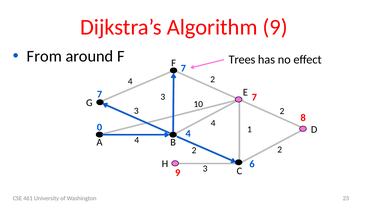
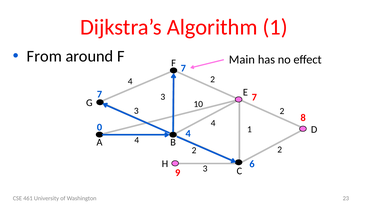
Algorithm 9: 9 -> 1
Trees: Trees -> Main
